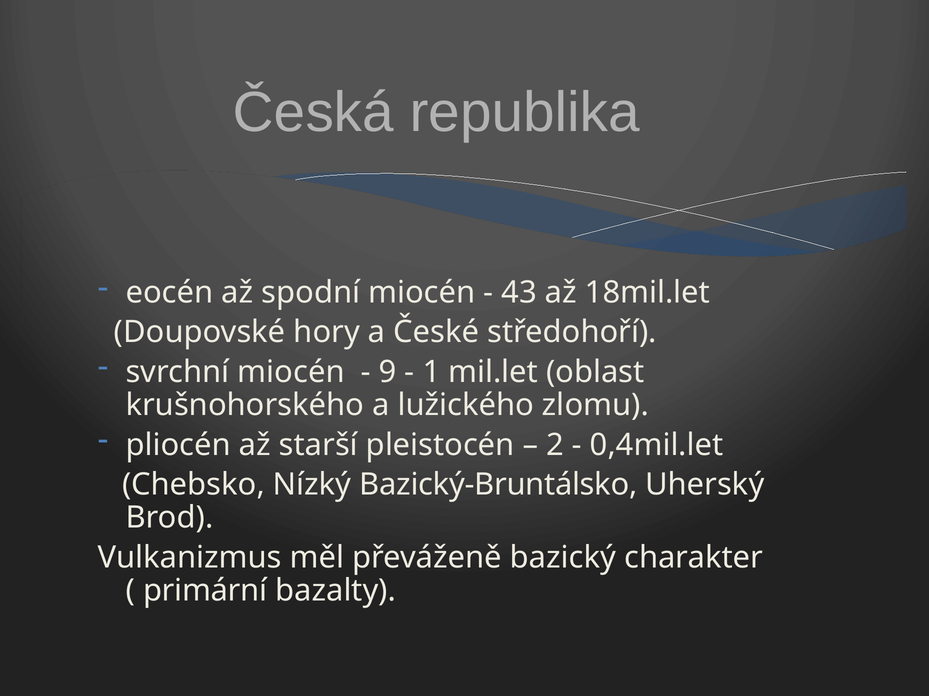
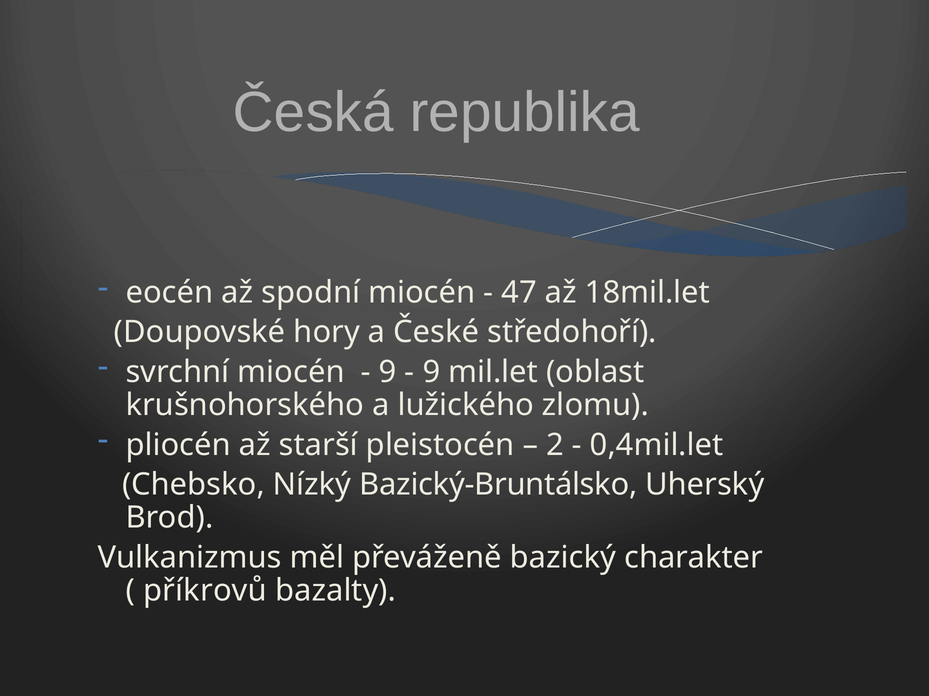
43: 43 -> 47
1 at (431, 372): 1 -> 9
primární: primární -> příkrovů
